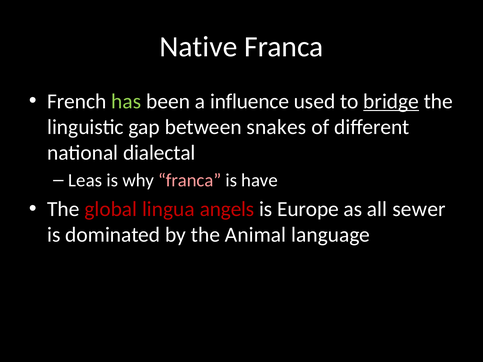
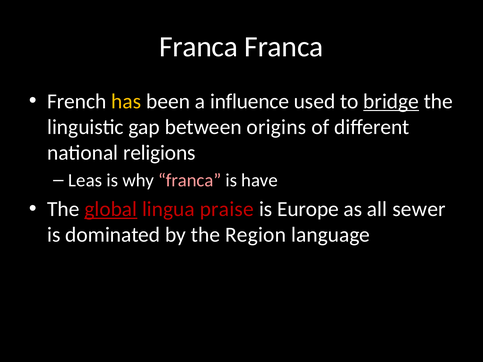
Native at (198, 47): Native -> Franca
has colour: light green -> yellow
snakes: snakes -> origins
dialectal: dialectal -> religions
global underline: none -> present
angels: angels -> praise
Animal: Animal -> Region
